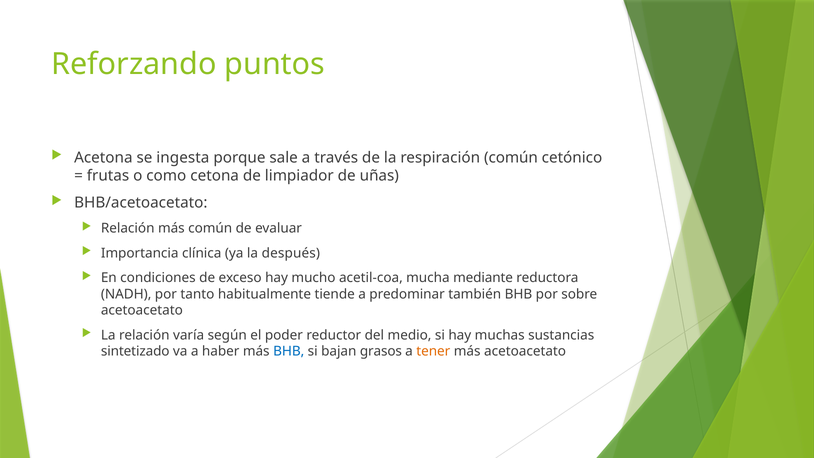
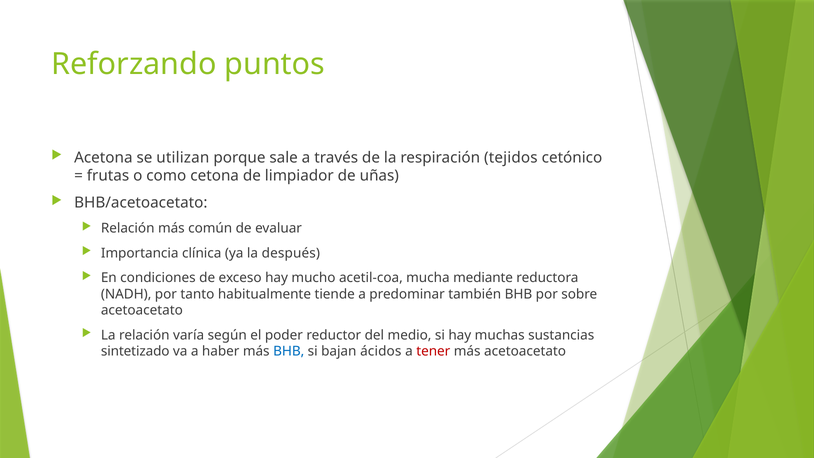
ingesta: ingesta -> utilizan
respiración común: común -> tejidos
grasos: grasos -> ácidos
tener colour: orange -> red
